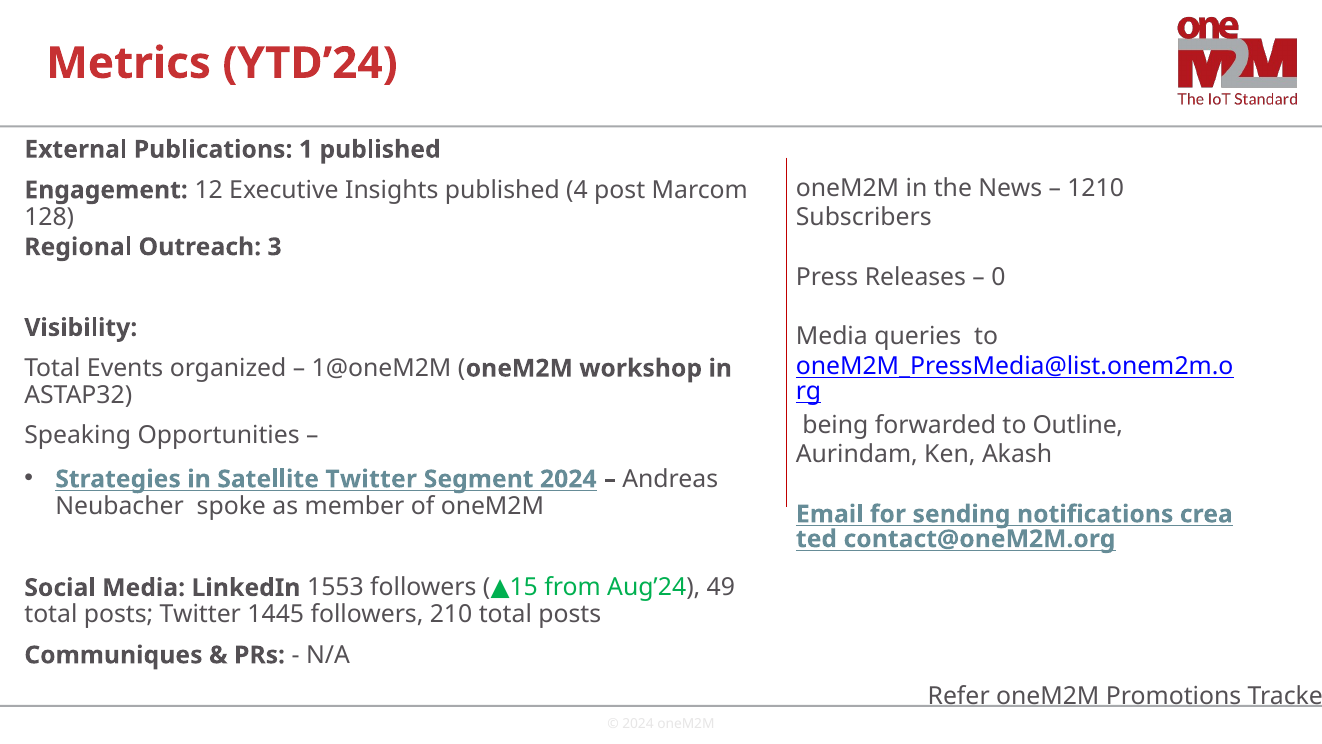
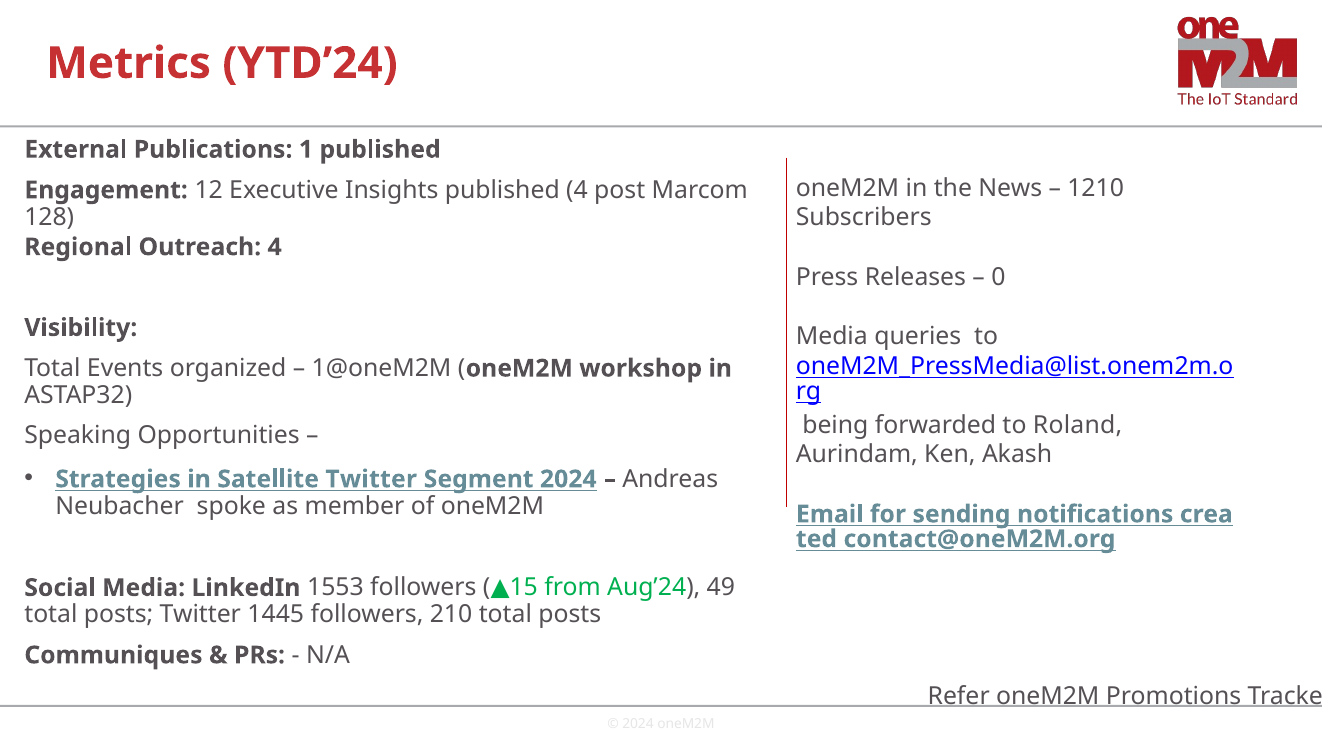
Outreach 3: 3 -> 4
Outline: Outline -> Roland
